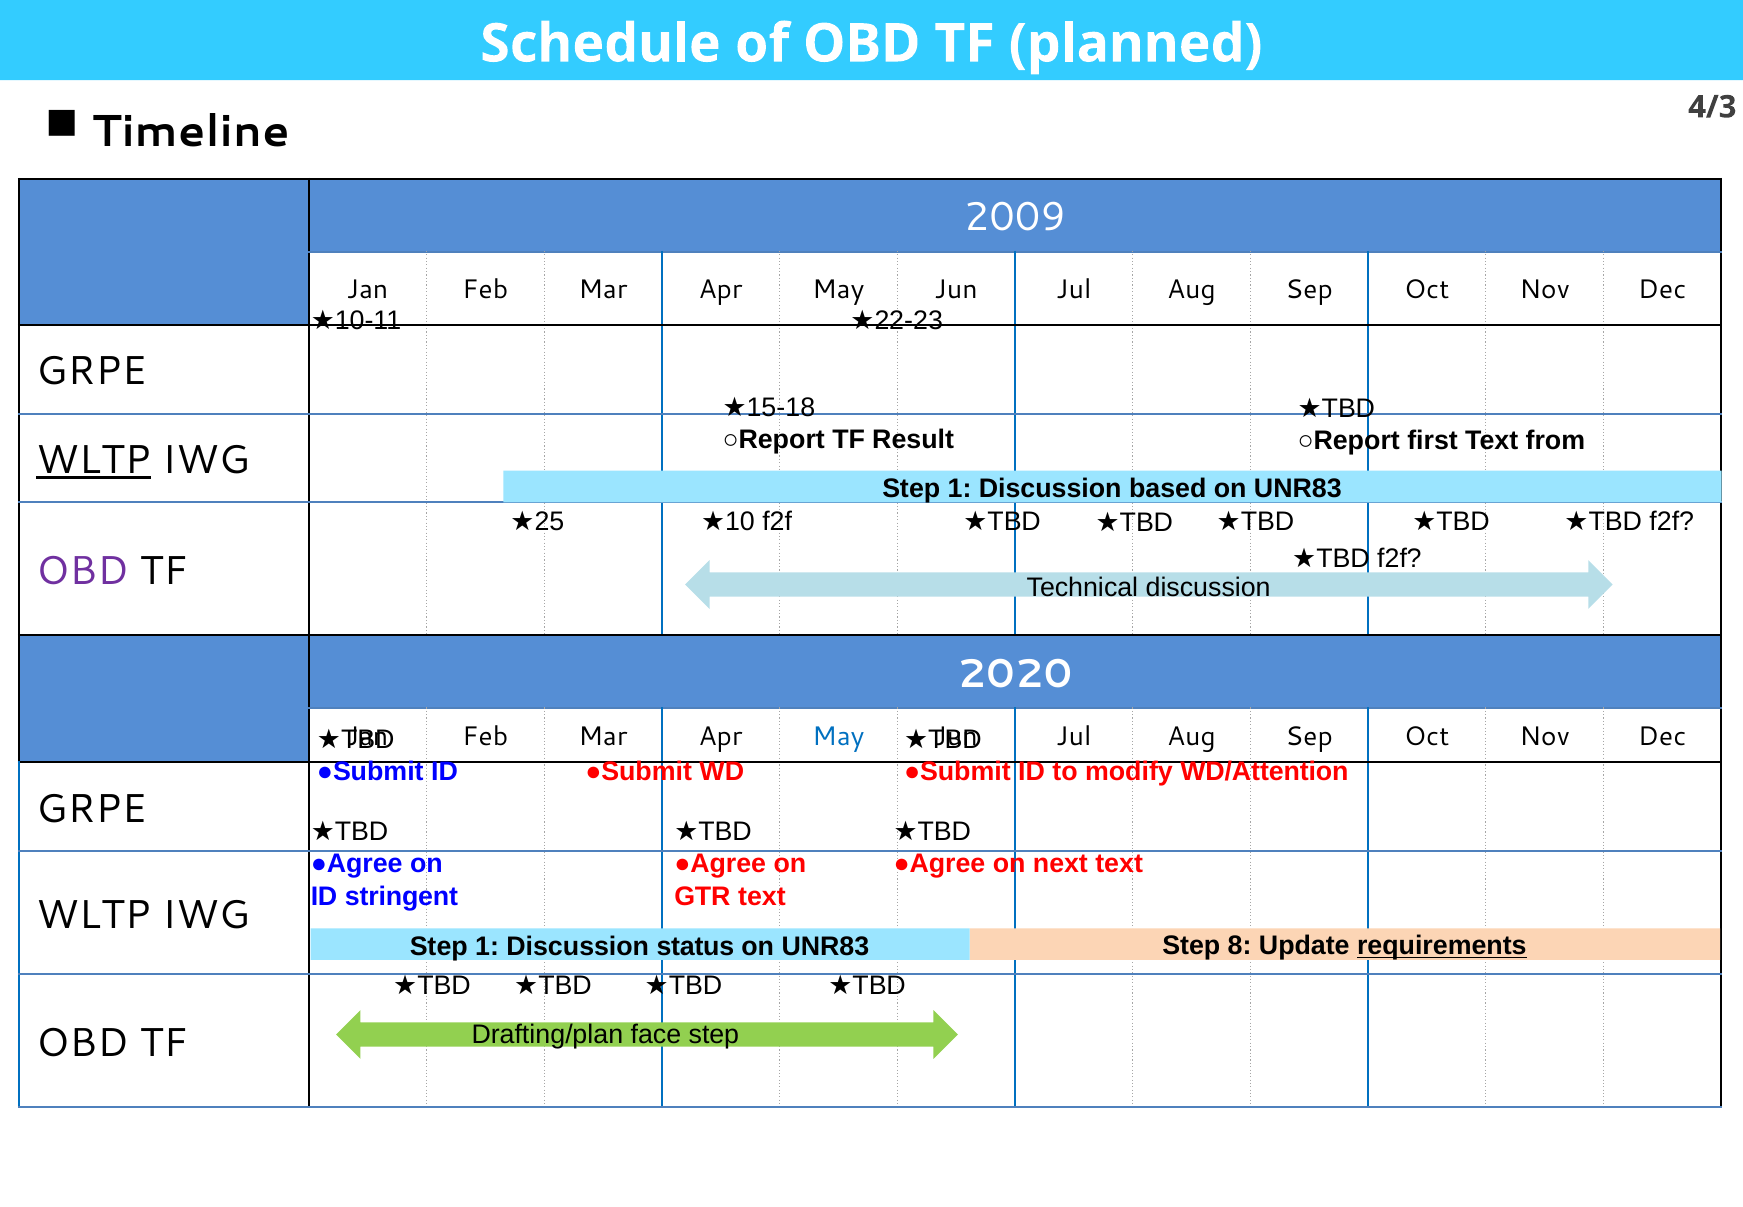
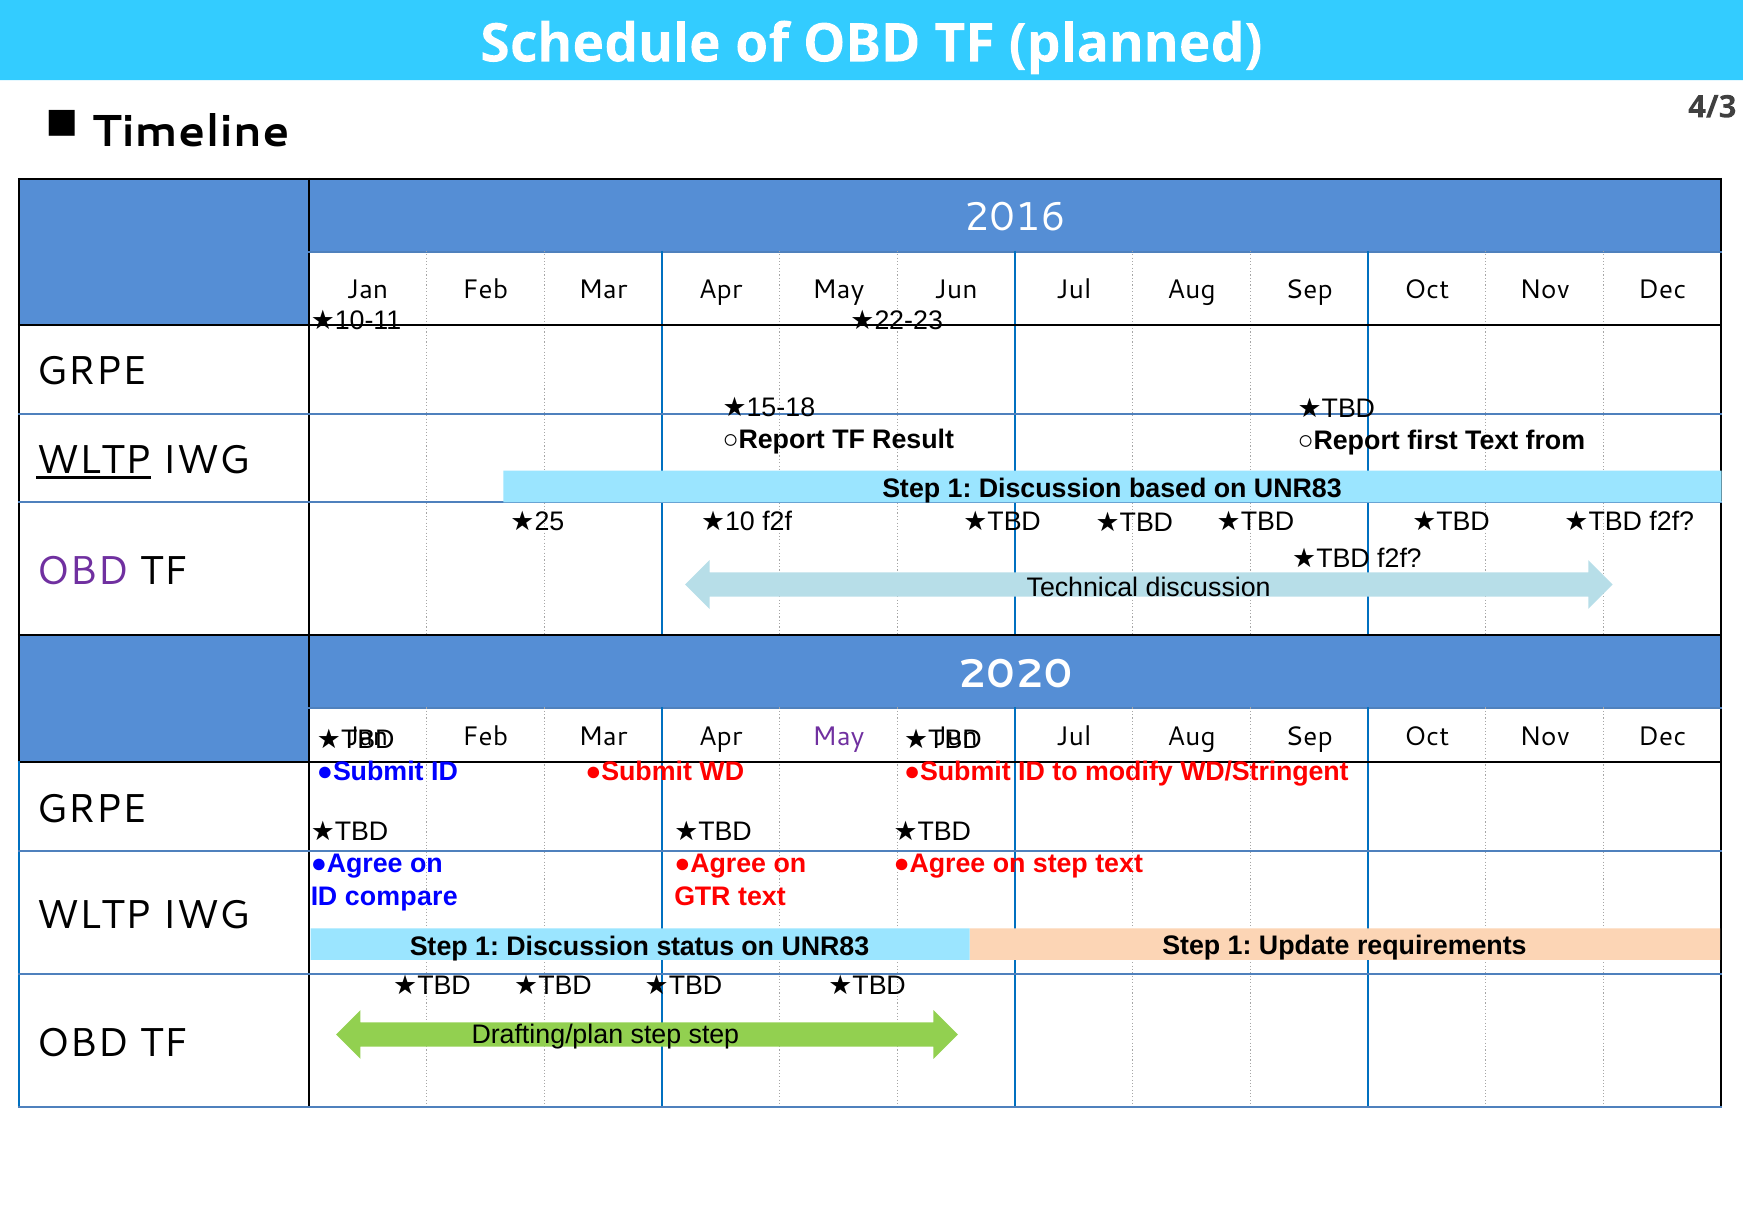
2009: 2009 -> 2016
May at (838, 737) colour: blue -> purple
WD/Attention: WD/Attention -> WD/Stringent
on next: next -> step
stringent: stringent -> compare
8 at (1240, 946): 8 -> 1
requirements underline: present -> none
Drafting/plan face: face -> step
